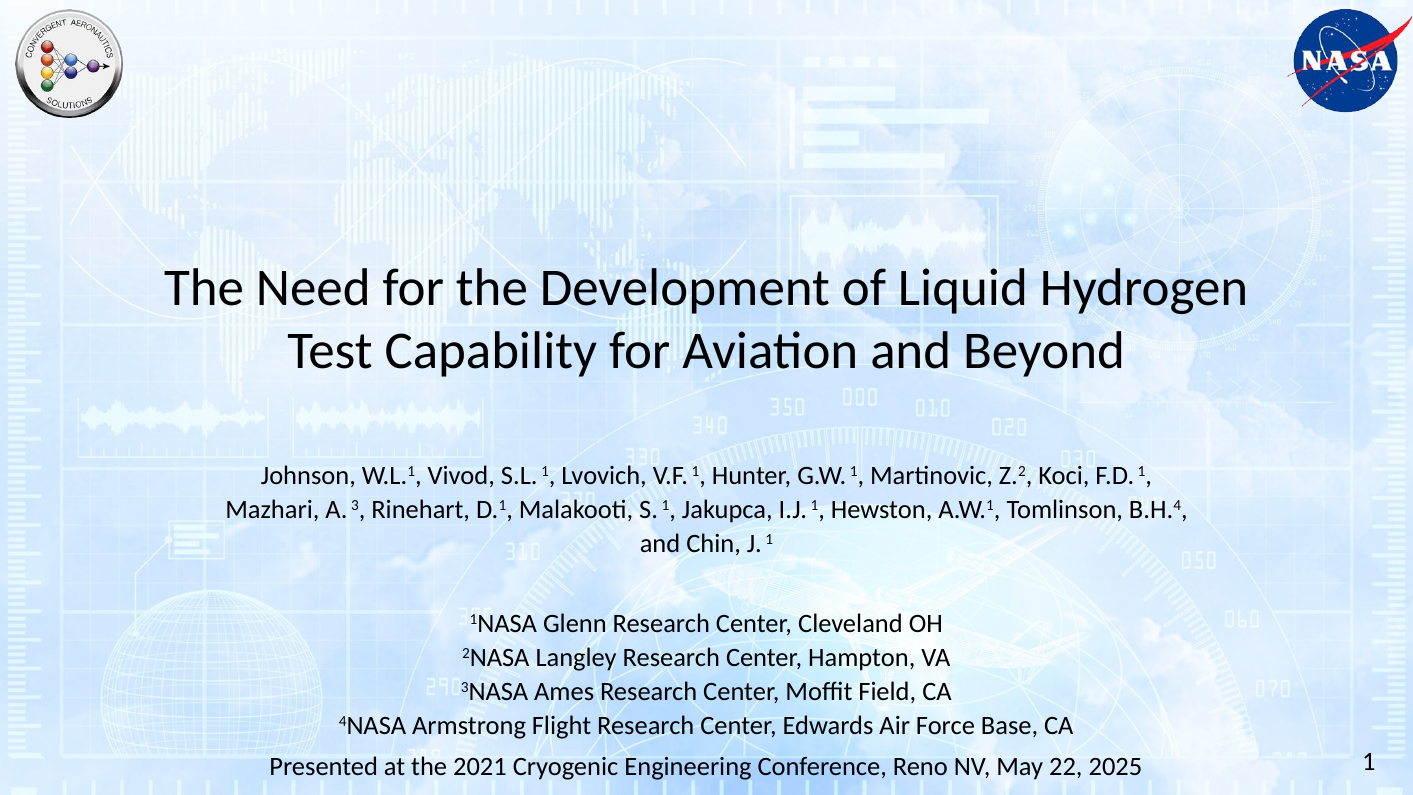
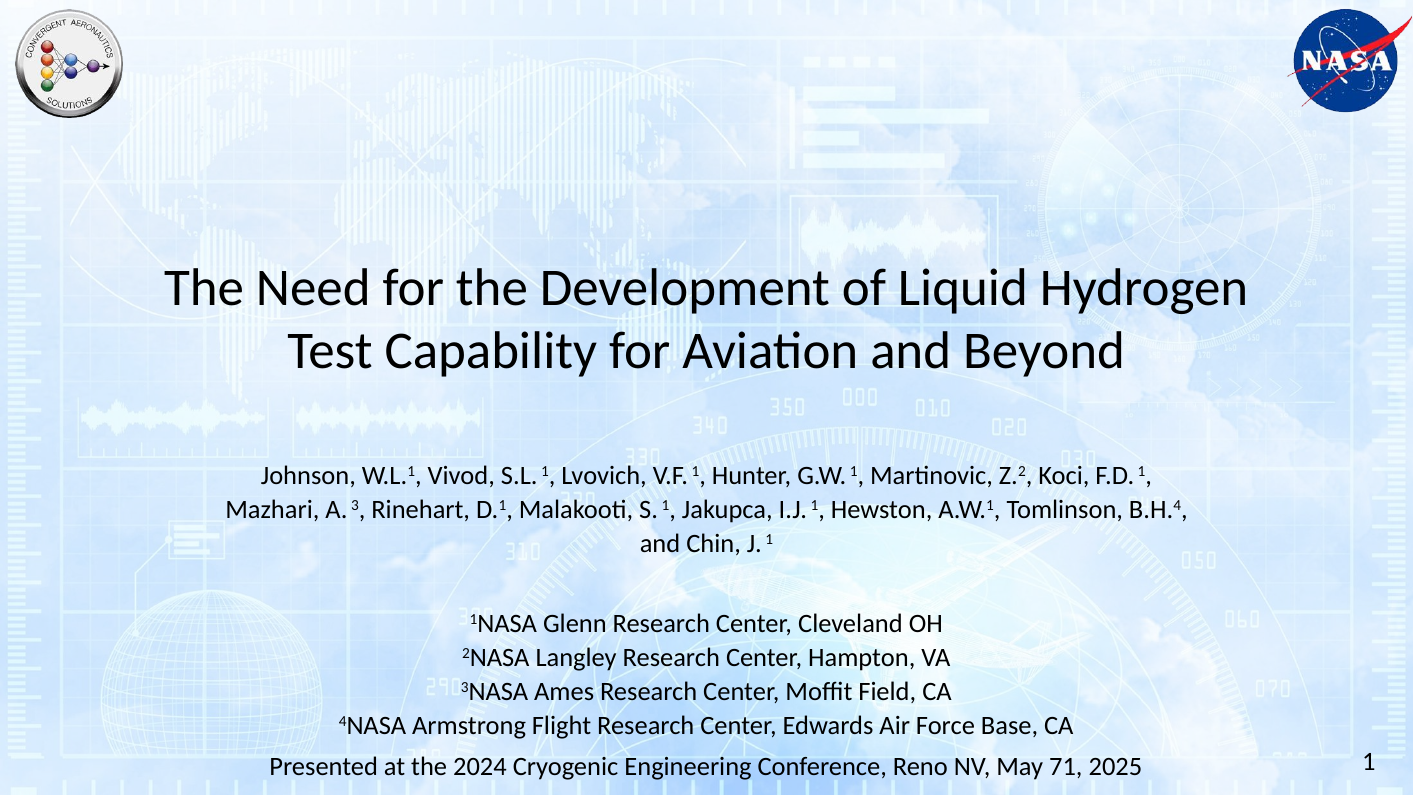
2021: 2021 -> 2024
22: 22 -> 71
